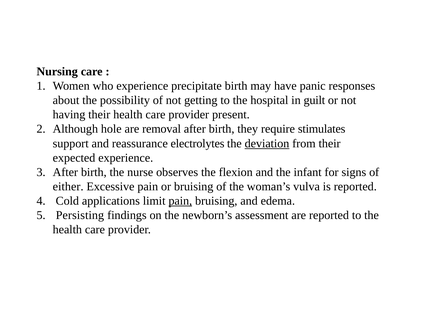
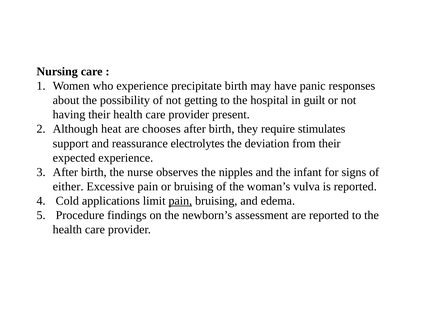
hole: hole -> heat
removal: removal -> chooses
deviation underline: present -> none
flexion: flexion -> nipples
Persisting: Persisting -> Procedure
